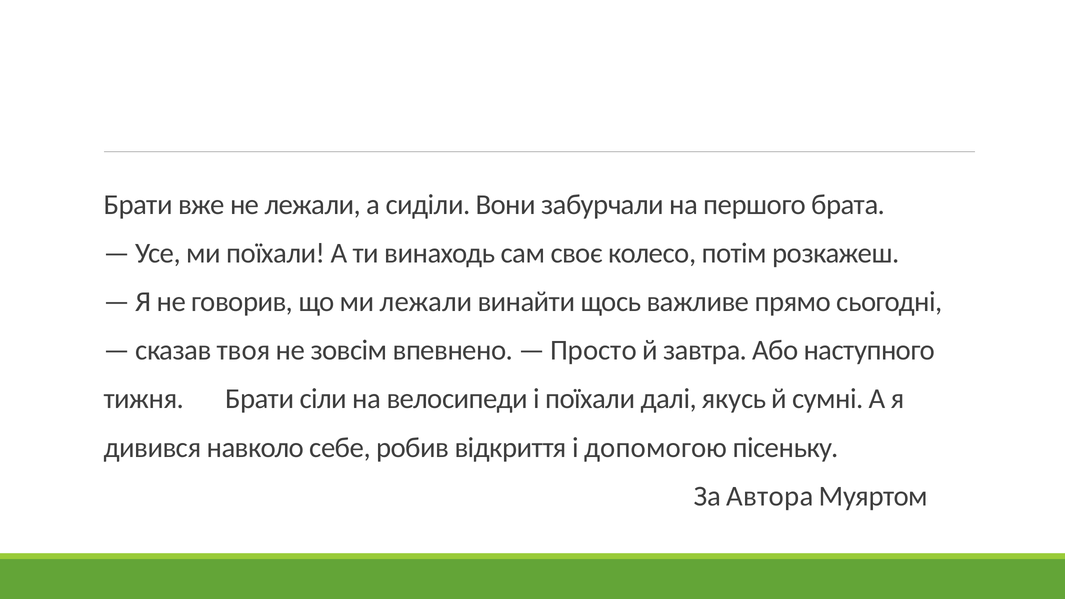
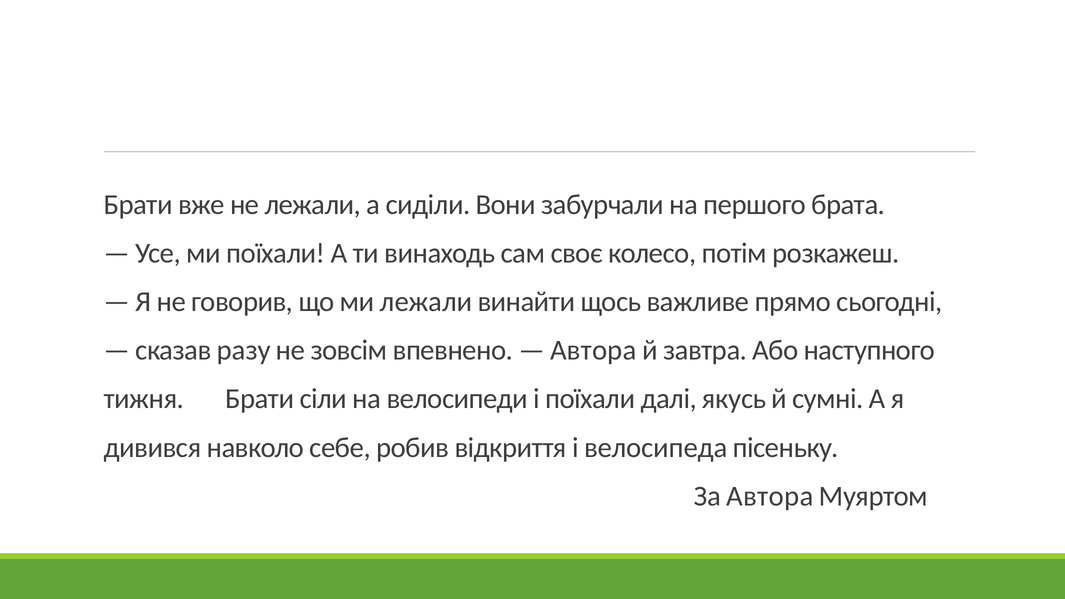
твоя: твоя -> разу
Просто at (593, 350): Просто -> Автора
допомогою: допомогою -> велосипеда
